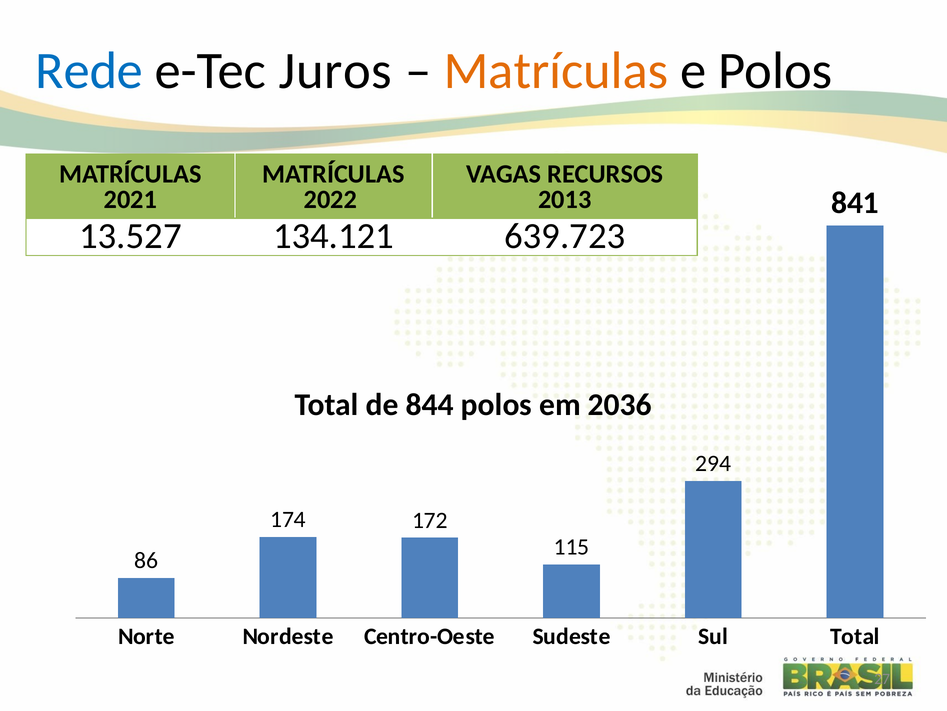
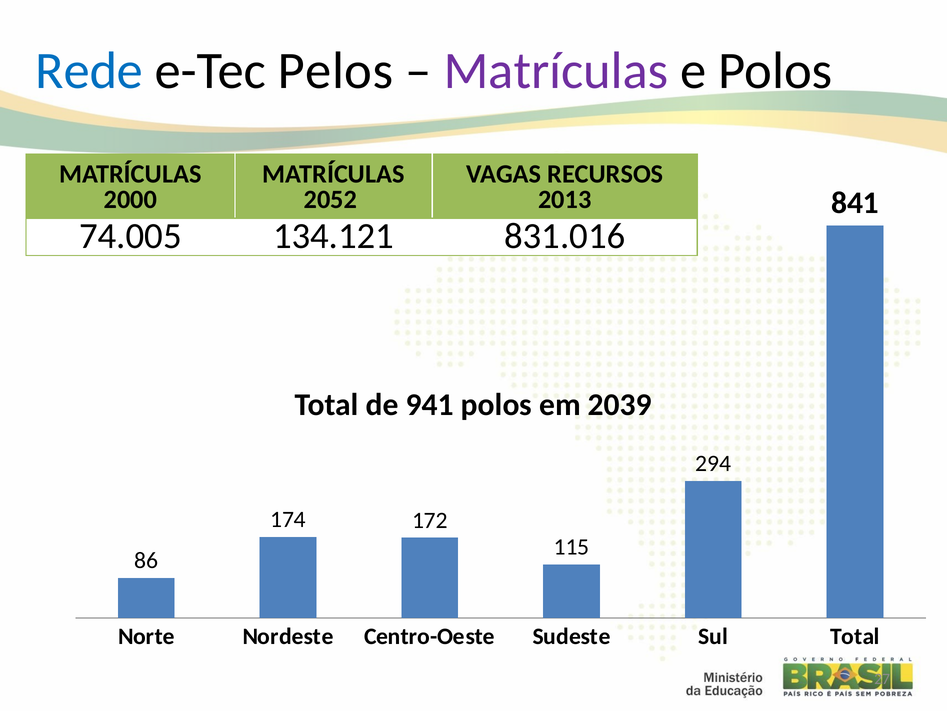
Juros: Juros -> Pelos
Matrículas at (556, 71) colour: orange -> purple
2021: 2021 -> 2000
2022: 2022 -> 2052
13.527: 13.527 -> 74.005
639.723: 639.723 -> 831.016
844: 844 -> 941
2036: 2036 -> 2039
